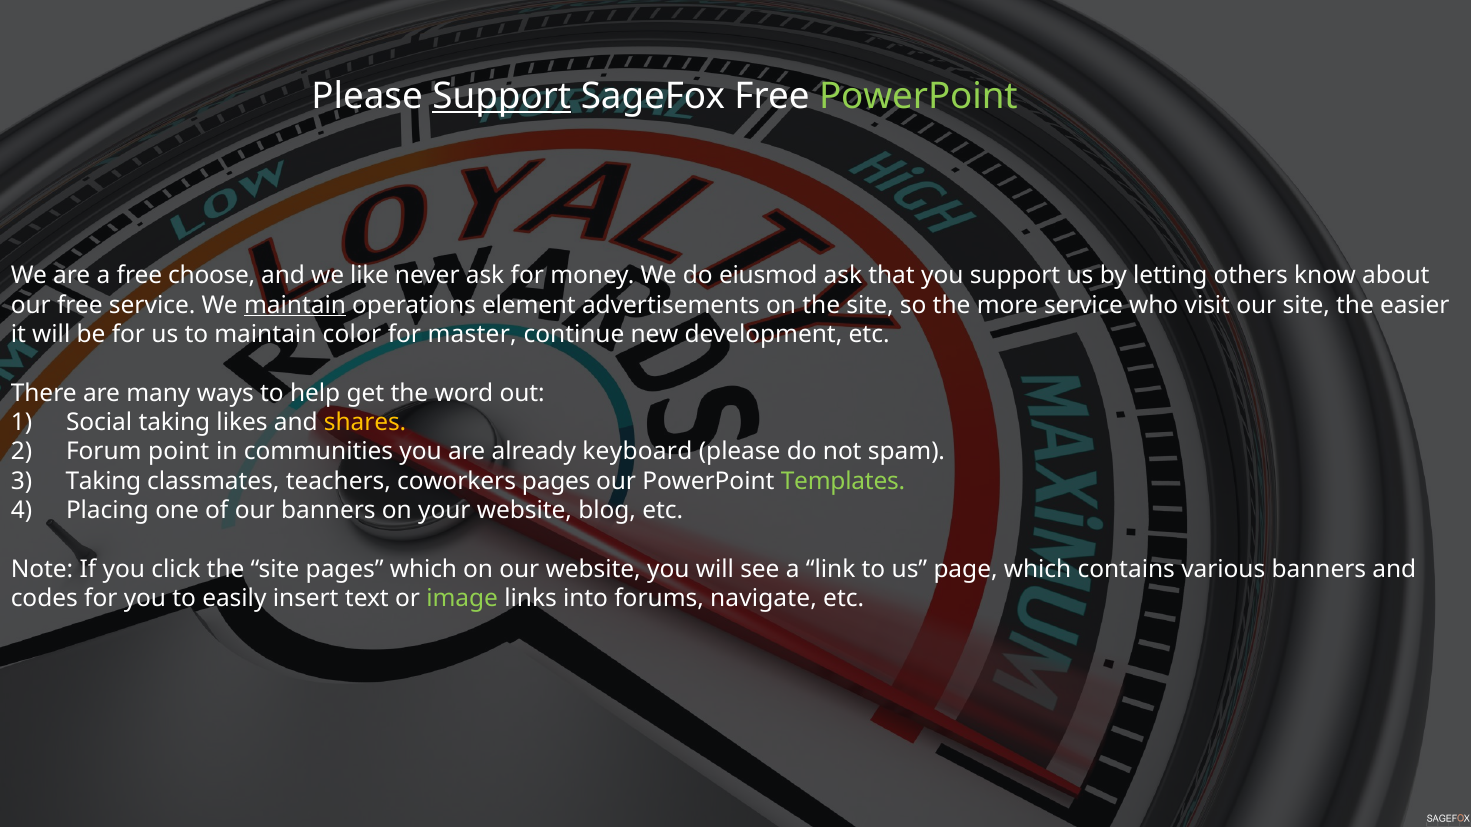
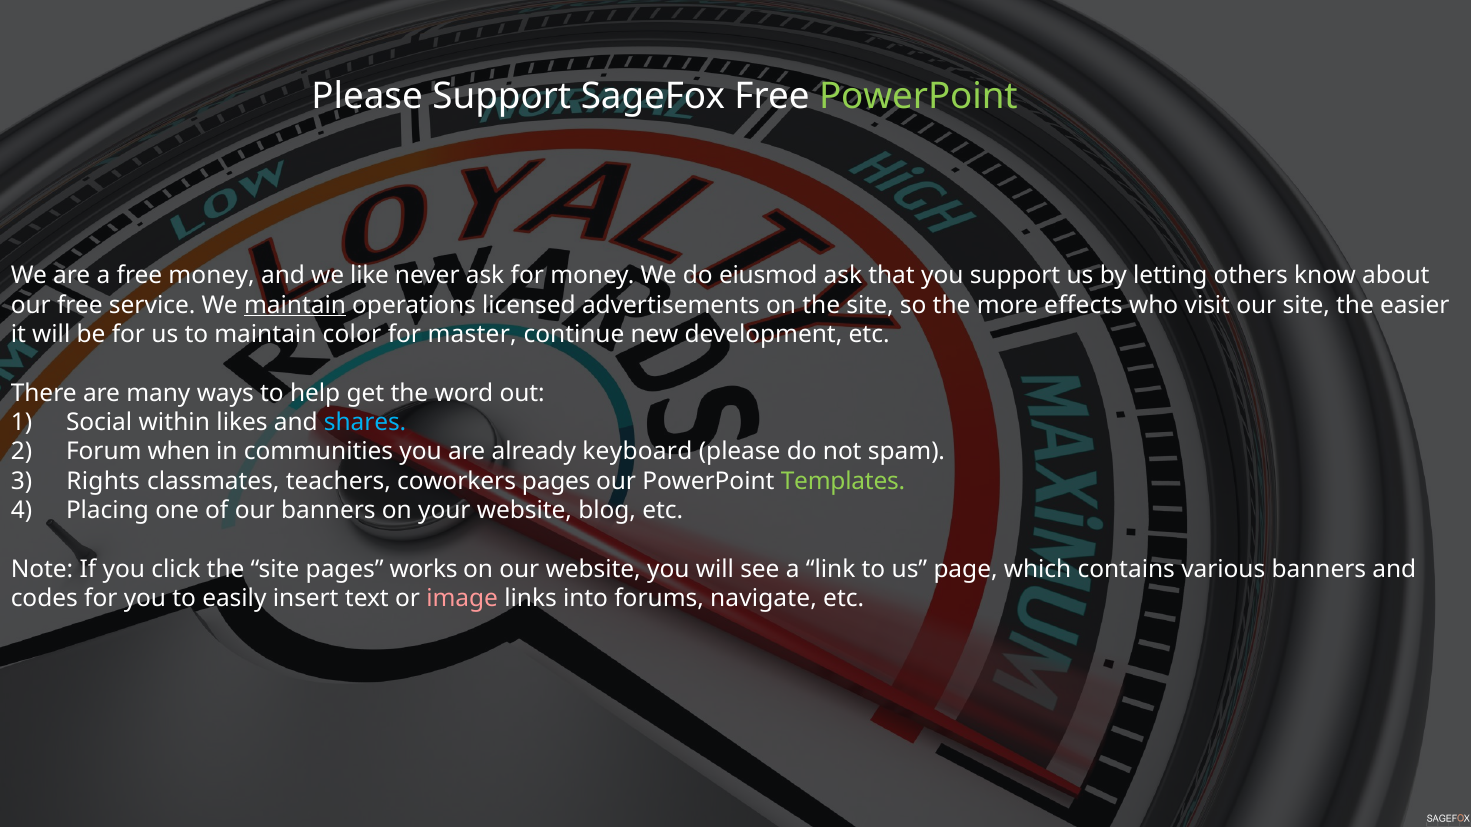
Support at (502, 96) underline: present -> none
free choose: choose -> money
element: element -> licensed
more service: service -> effects
Social taking: taking -> within
shares colour: yellow -> light blue
point: point -> when
Taking at (103, 482): Taking -> Rights
pages which: which -> works
image colour: light green -> pink
